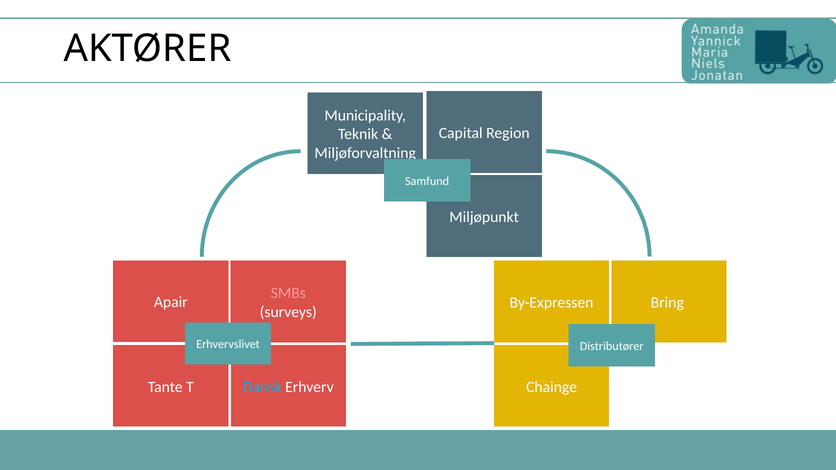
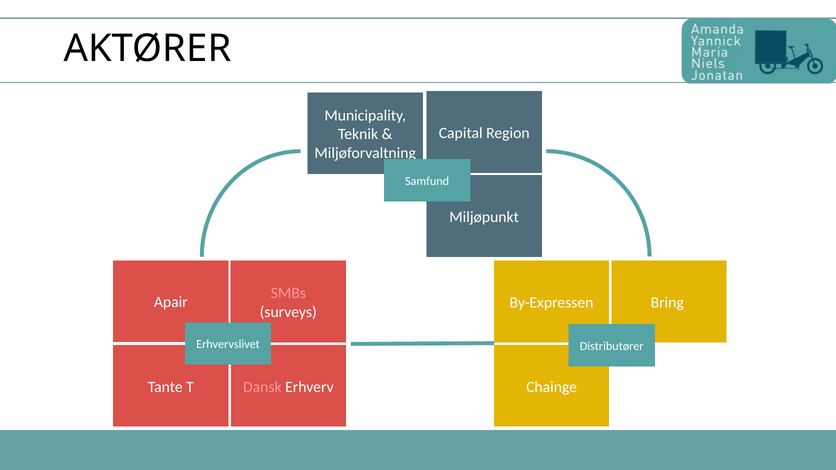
Dansk colour: light blue -> pink
